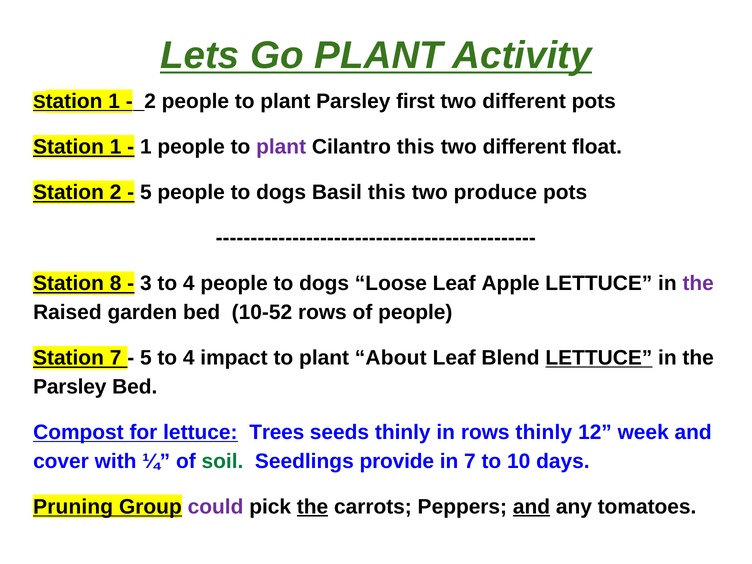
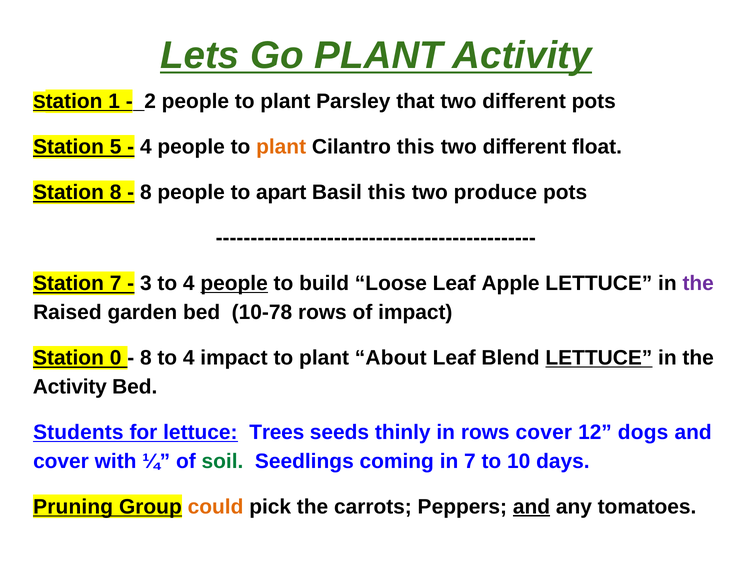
first: first -> that
1 at (116, 147): 1 -> 5
1 at (146, 147): 1 -> 4
plant at (281, 147) colour: purple -> orange
Station 2: 2 -> 8
5 at (146, 193): 5 -> 8
dogs at (281, 193): dogs -> apart
Station 8: 8 -> 7
people at (234, 284) underline: none -> present
dogs at (324, 284): dogs -> build
10-52: 10-52 -> 10-78
of people: people -> impact
Station 7: 7 -> 0
5 at (146, 358): 5 -> 8
Parsley at (70, 387): Parsley -> Activity
Compost: Compost -> Students
rows thinly: thinly -> cover
week: week -> dogs
provide: provide -> coming
could colour: purple -> orange
the at (313, 507) underline: present -> none
